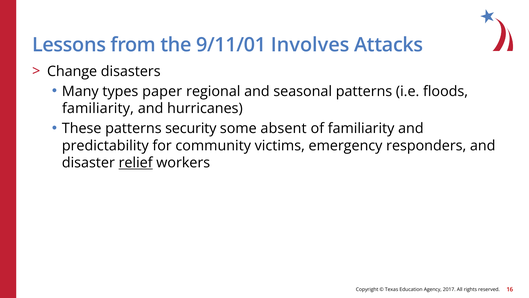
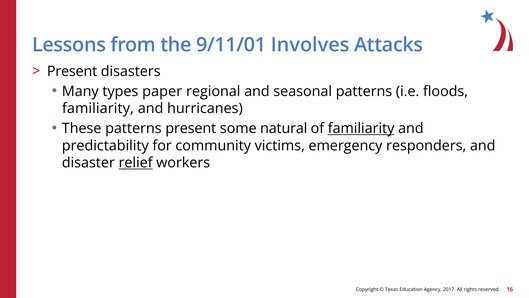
Change at (72, 71): Change -> Present
patterns security: security -> present
absent: absent -> natural
familiarity at (361, 128) underline: none -> present
